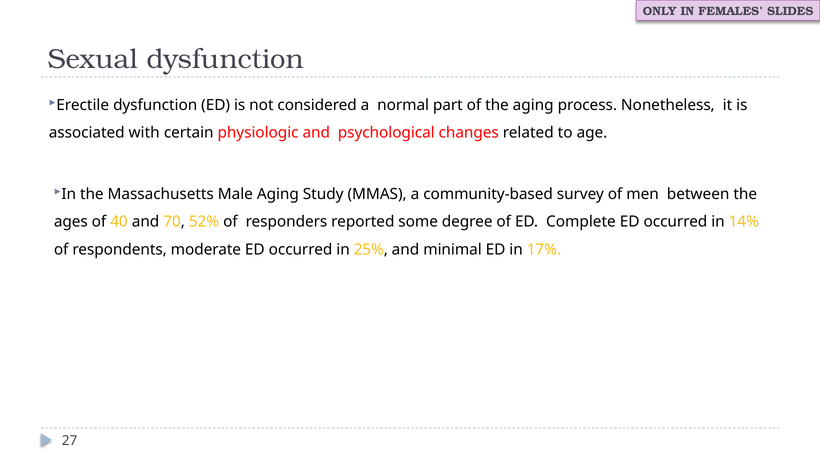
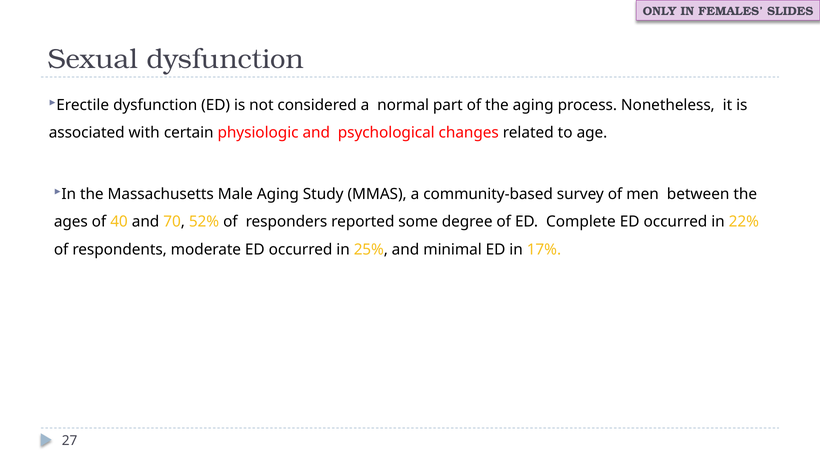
14%: 14% -> 22%
